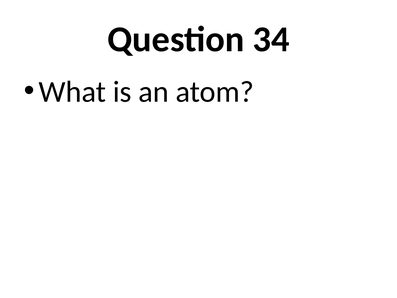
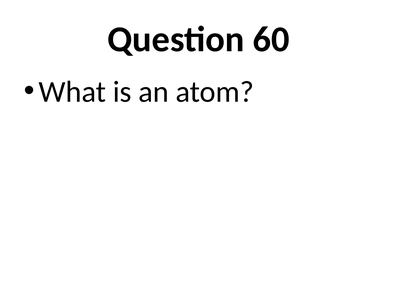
34: 34 -> 60
